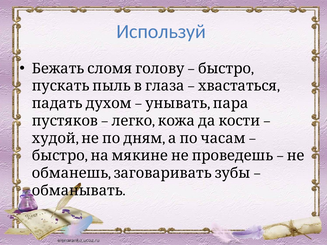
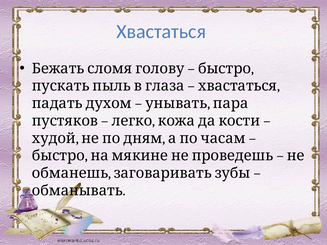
Используй at (161, 32): Используй -> Хвастаться
